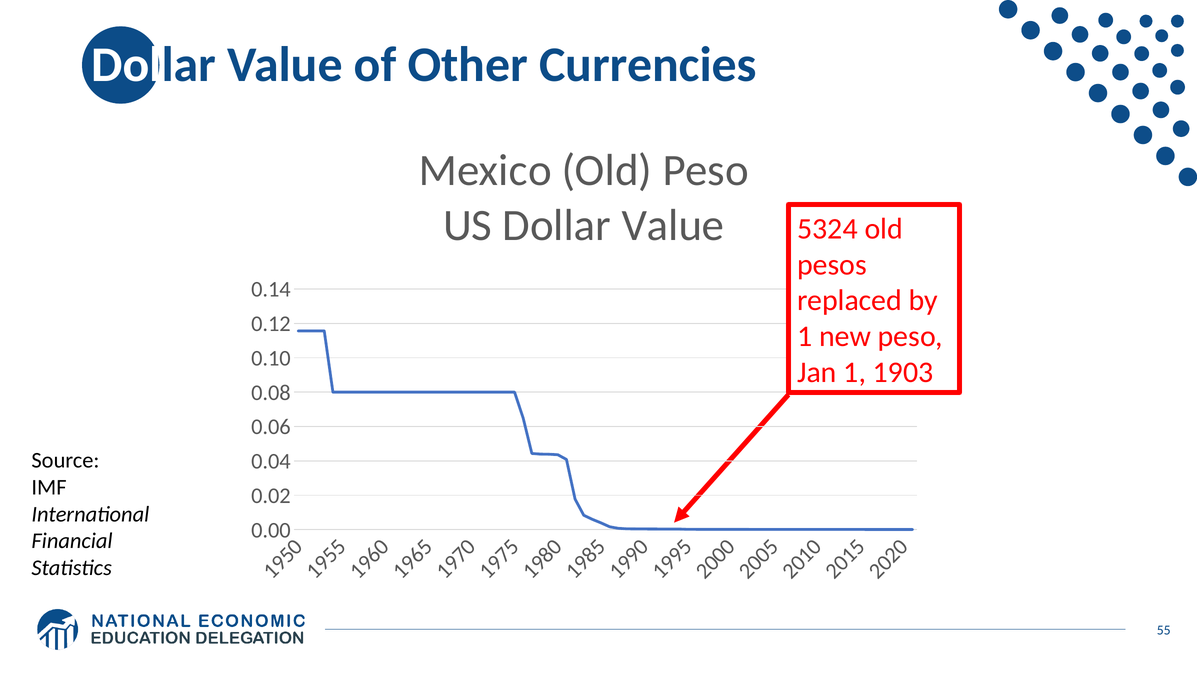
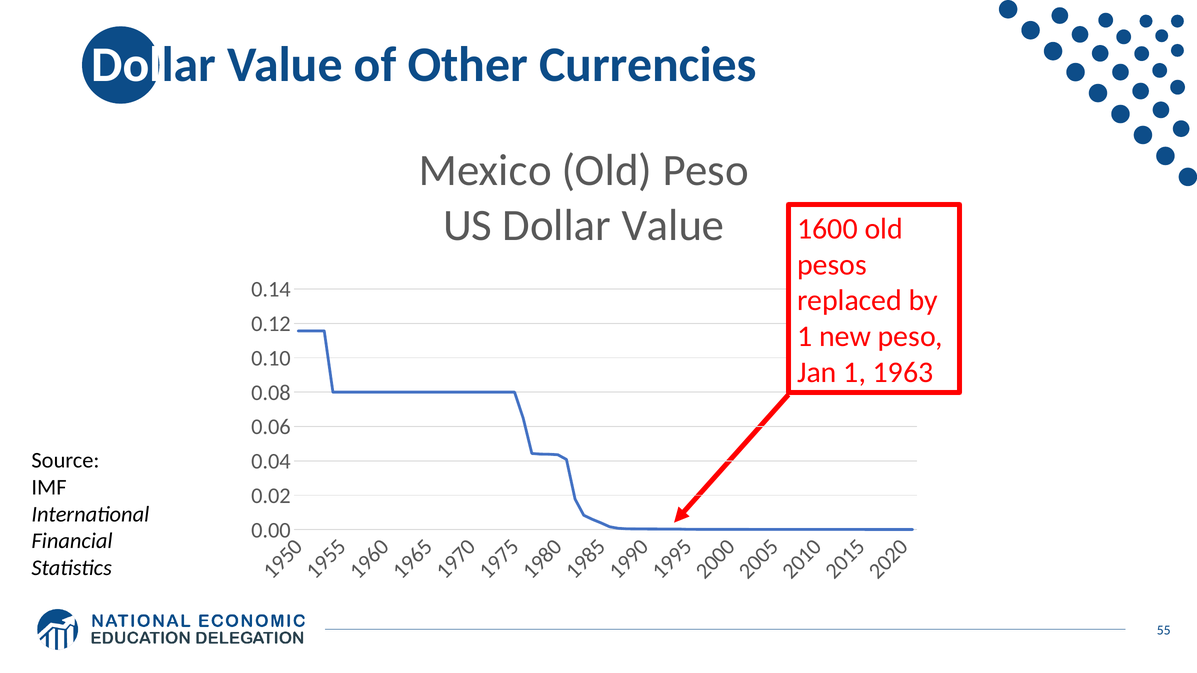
5324: 5324 -> 1600
1903: 1903 -> 1963
